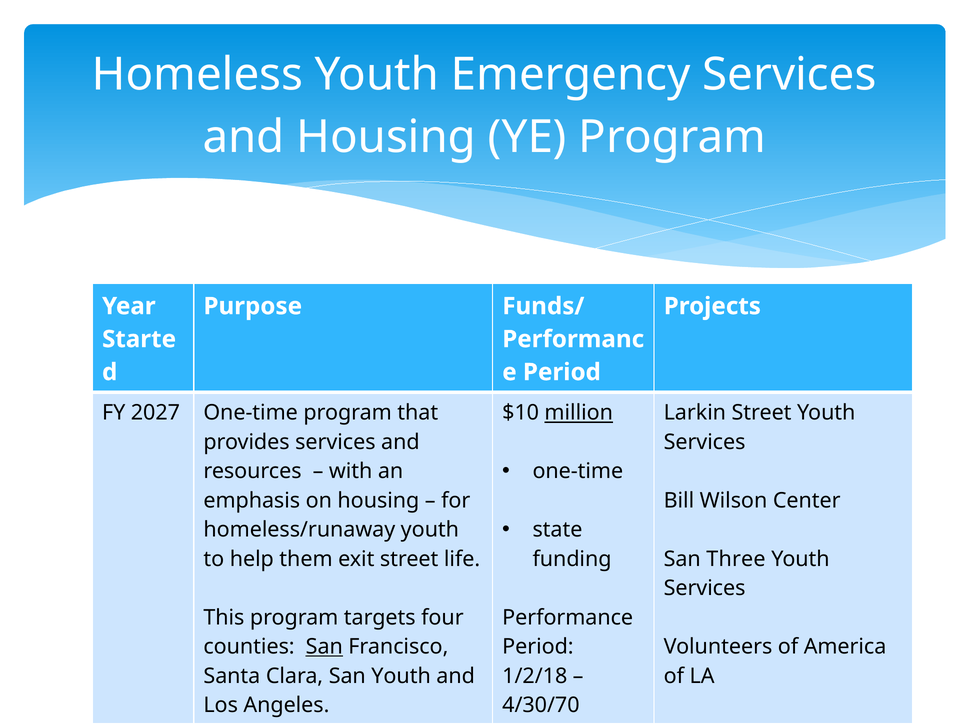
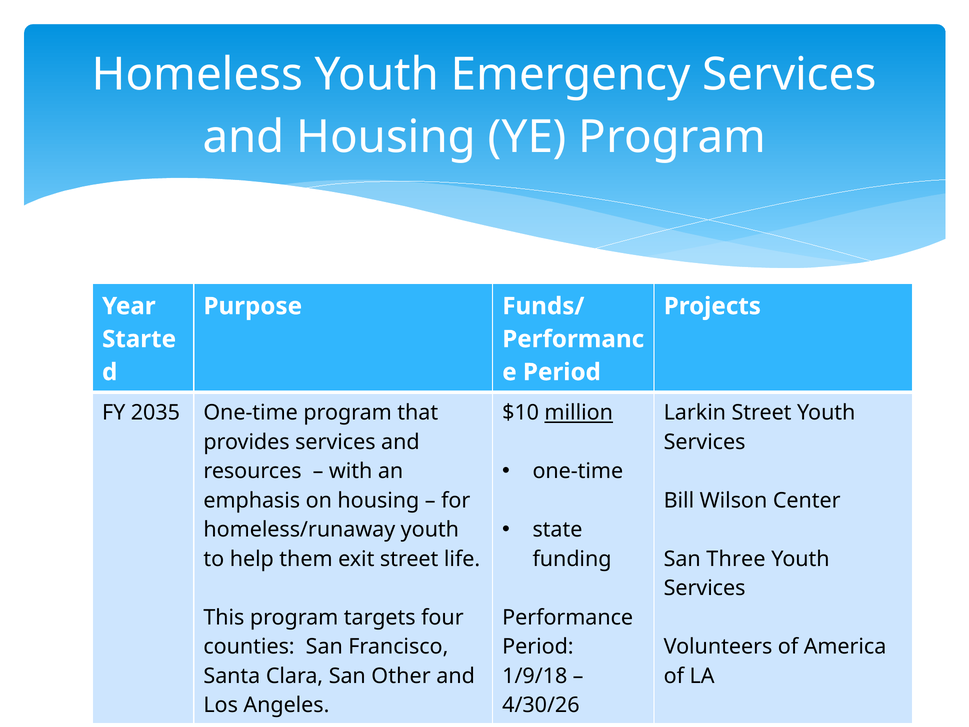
2027: 2027 -> 2035
San at (324, 647) underline: present -> none
San Youth: Youth -> Other
1/2/18: 1/2/18 -> 1/9/18
4/30/70: 4/30/70 -> 4/30/26
